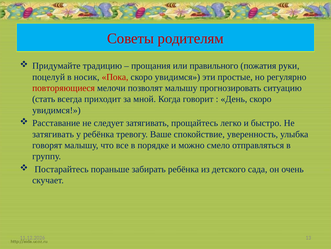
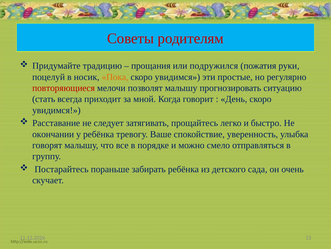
правильного: правильного -> подружился
Пока colour: red -> orange
затягивать at (53, 134): затягивать -> окончании
